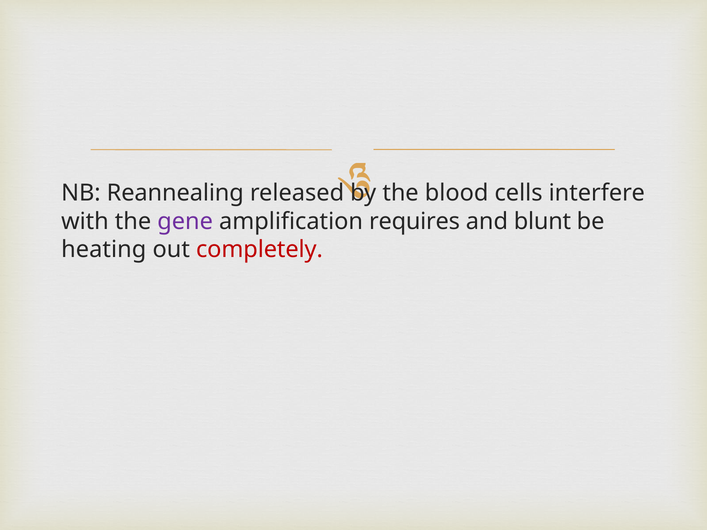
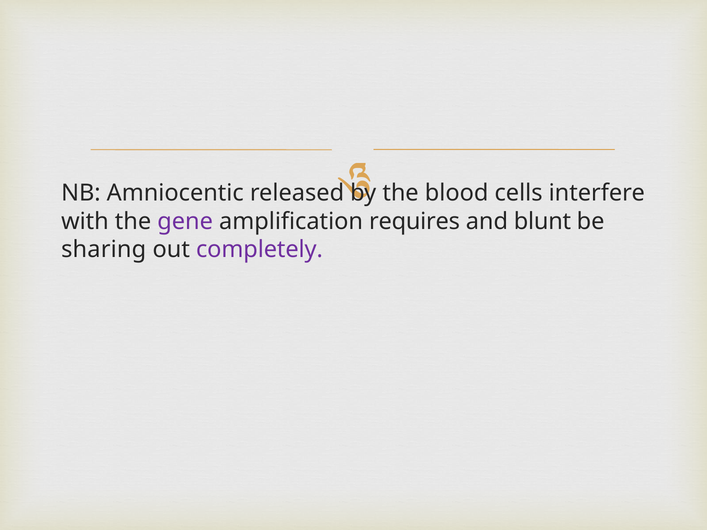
Reannealing: Reannealing -> Amniocentic
heating: heating -> sharing
completely colour: red -> purple
